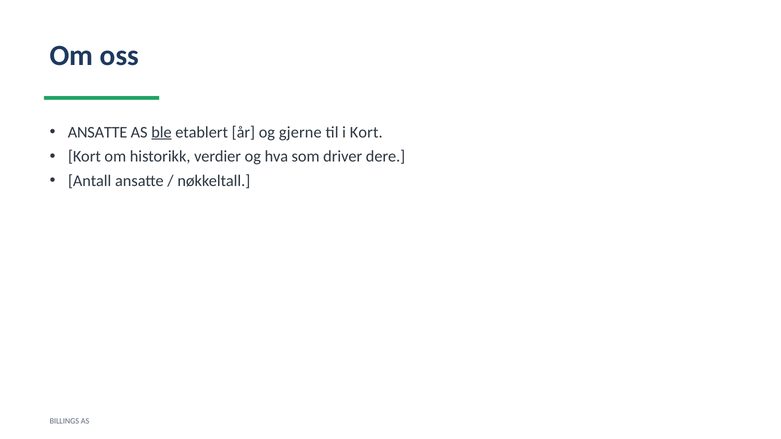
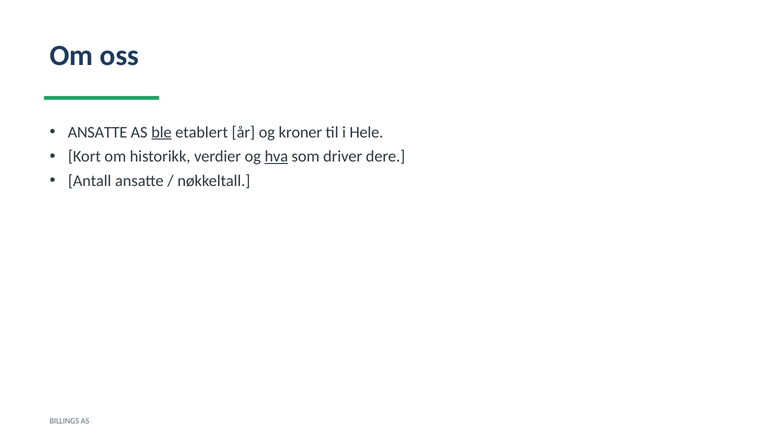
gjerne: gjerne -> kroner
i Kort: Kort -> Hele
hva underline: none -> present
